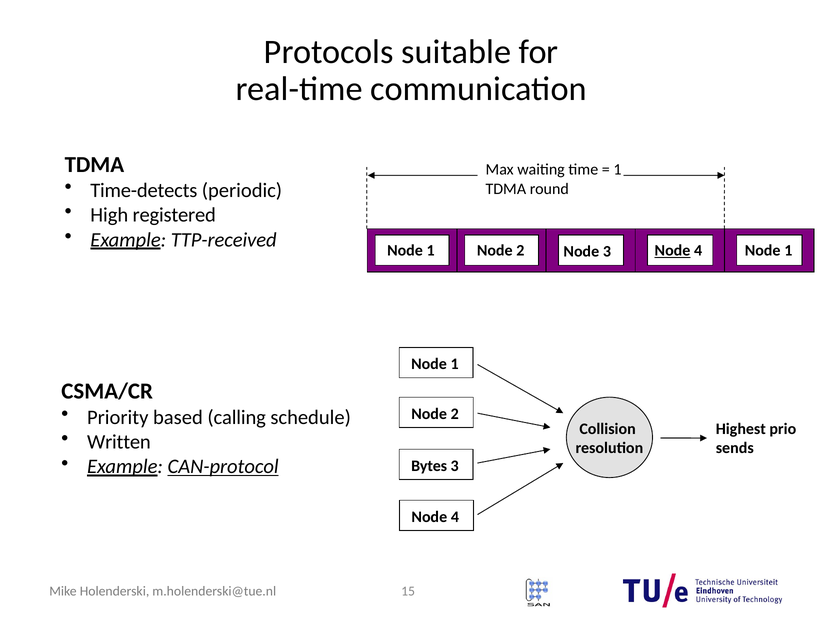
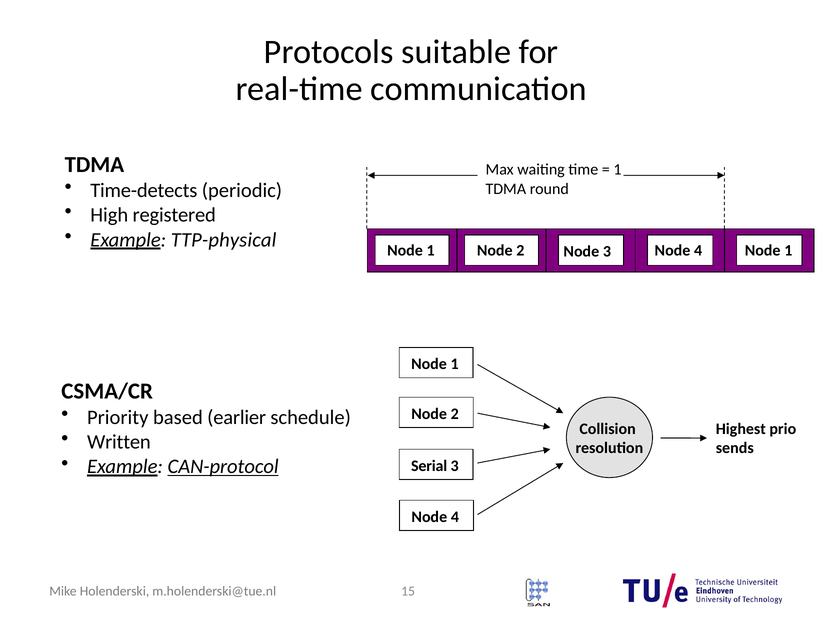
TTP-received: TTP-received -> TTP-physical
Node at (672, 251) underline: present -> none
calling: calling -> earlier
Bytes: Bytes -> Serial
